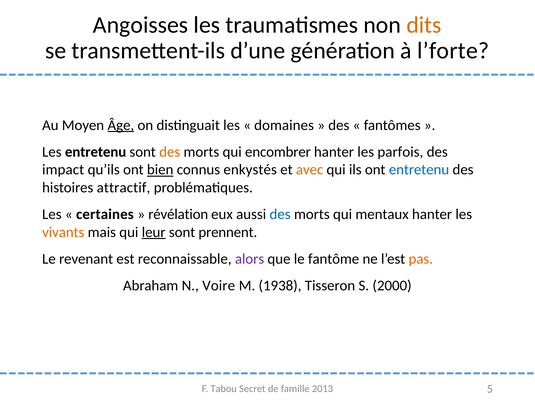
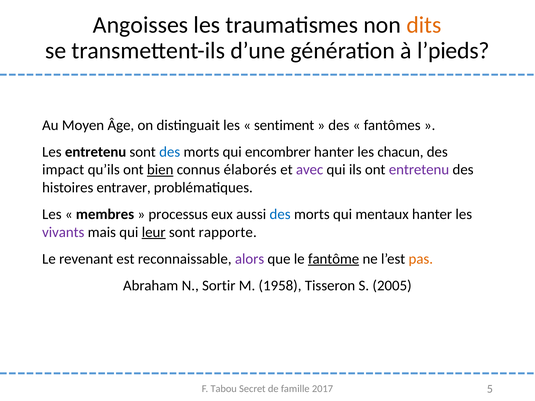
l’forte: l’forte -> l’pieds
Âge underline: present -> none
domaines: domaines -> sentiment
des at (170, 152) colour: orange -> blue
parfois: parfois -> chacun
enkystés: enkystés -> élaborés
avec colour: orange -> purple
entretenu at (419, 170) colour: blue -> purple
attractif: attractif -> entraver
certaines: certaines -> membres
révélation: révélation -> processus
vivants colour: orange -> purple
prennent: prennent -> rapporte
fantôme underline: none -> present
Voire: Voire -> Sortir
1938: 1938 -> 1958
2000: 2000 -> 2005
2013: 2013 -> 2017
